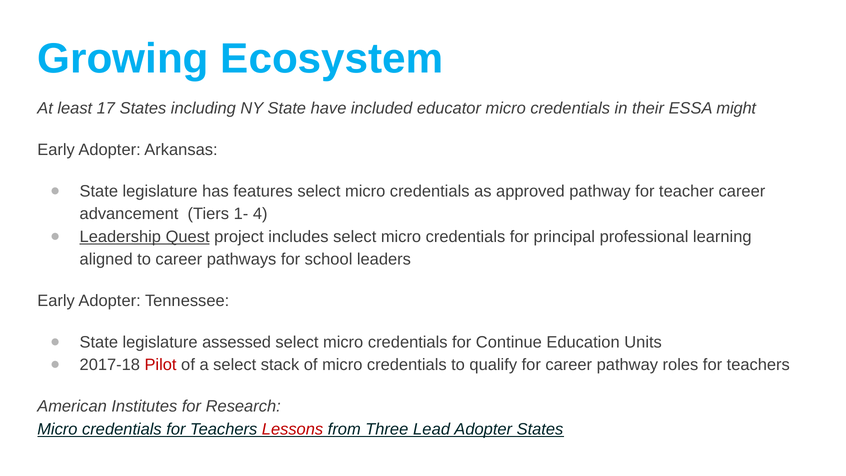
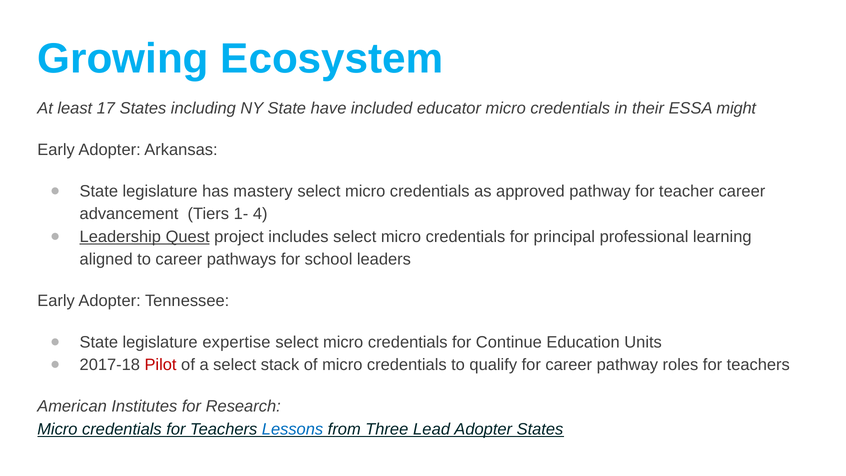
features: features -> mastery
assessed: assessed -> expertise
Lessons colour: red -> blue
